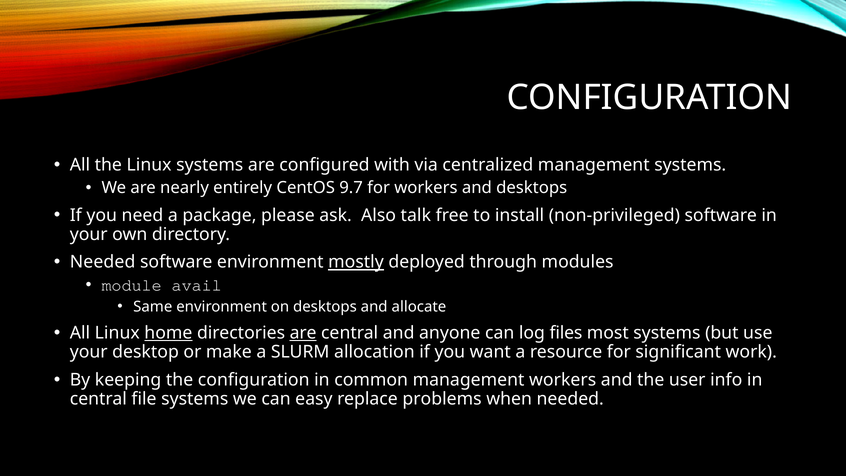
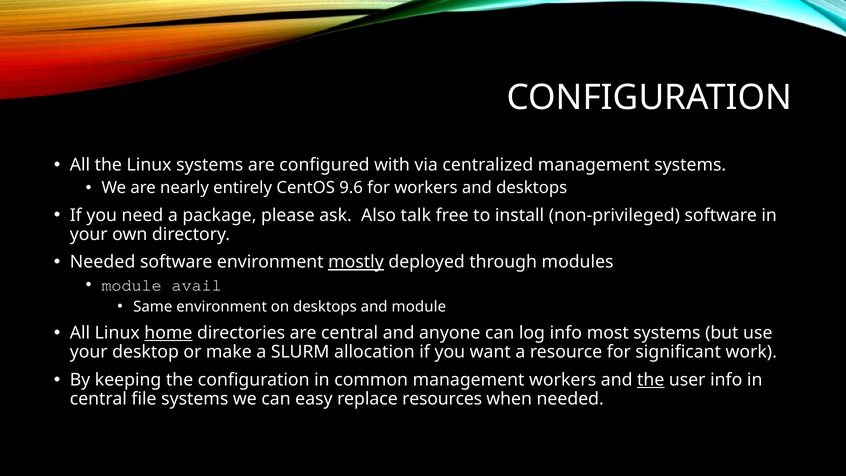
9.7: 9.7 -> 9.6
and allocate: allocate -> module
are at (303, 333) underline: present -> none
log files: files -> info
the at (651, 380) underline: none -> present
problems: problems -> resources
